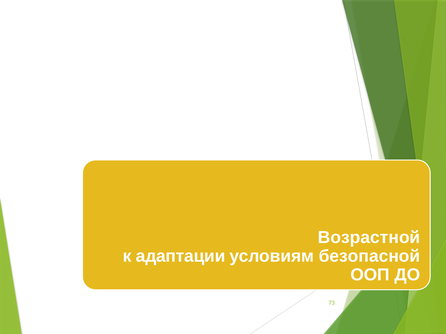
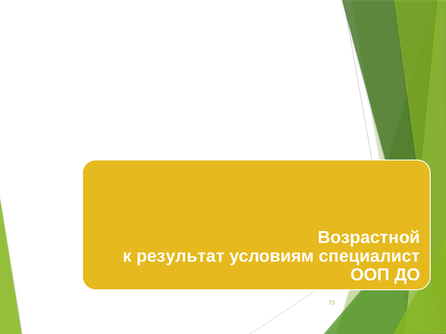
адаптации: адаптации -> результат
безопасной: безопасной -> специалист
